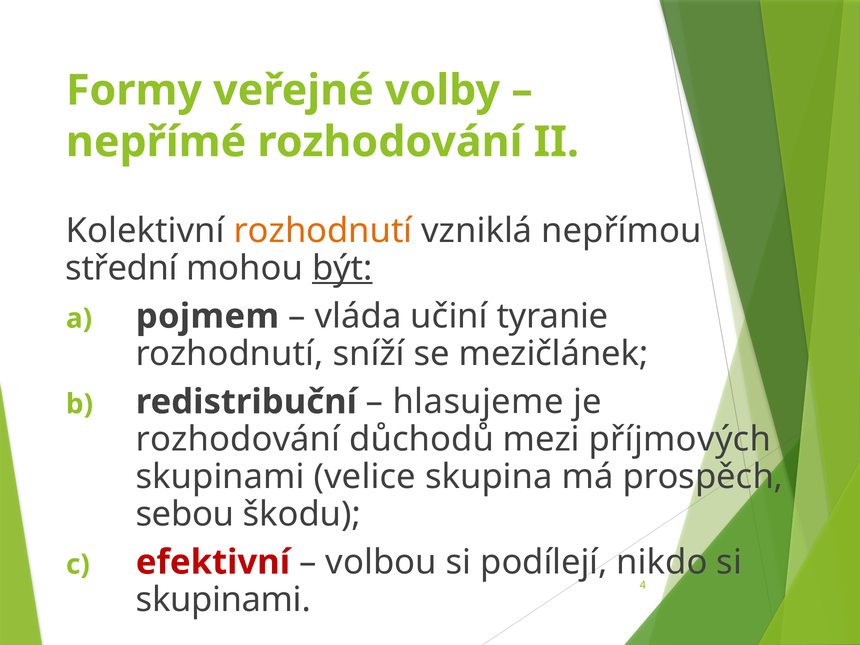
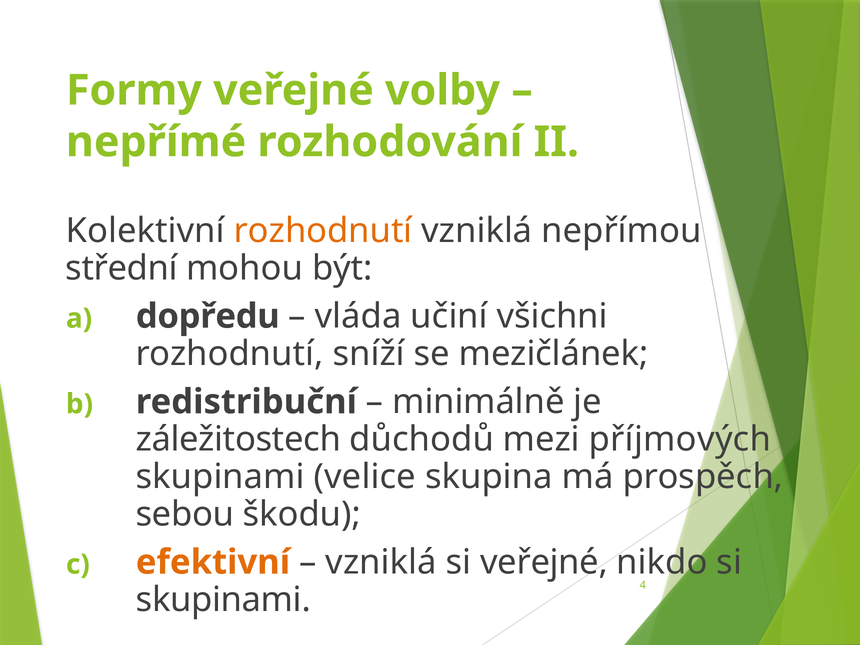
být underline: present -> none
pojmem: pojmem -> dopředu
tyranie: tyranie -> všichni
hlasujeme: hlasujeme -> minimálně
rozhodování at (238, 439): rozhodování -> záležitostech
efektivní colour: red -> orange
volbou at (381, 562): volbou -> vzniklá
si podílejí: podílejí -> veřejné
